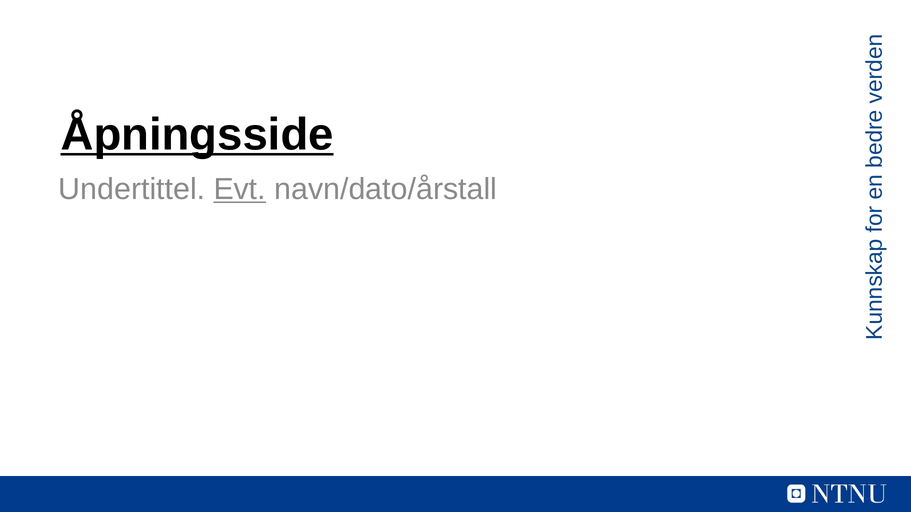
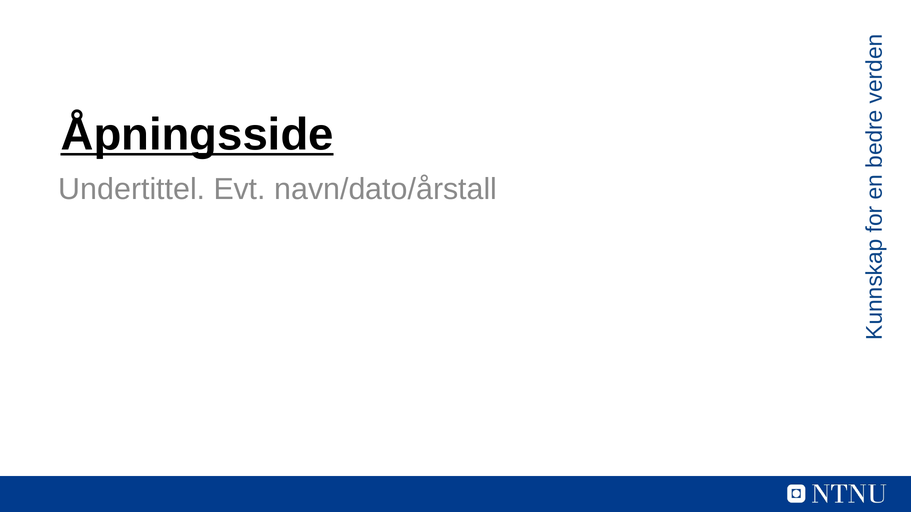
Evt underline: present -> none
